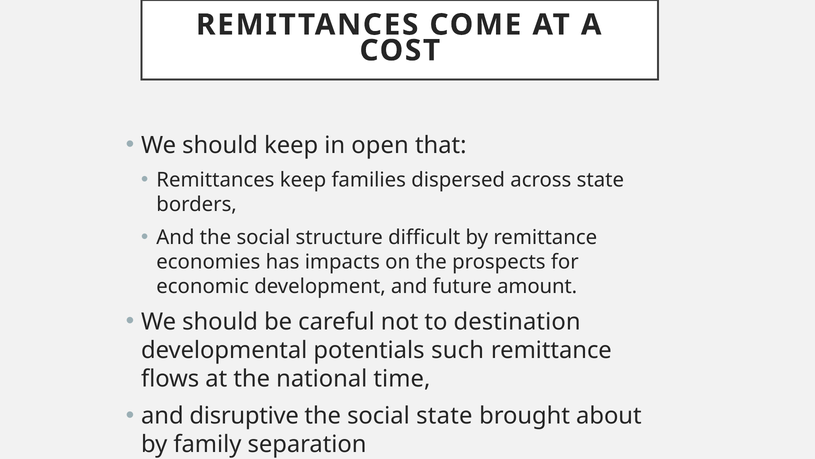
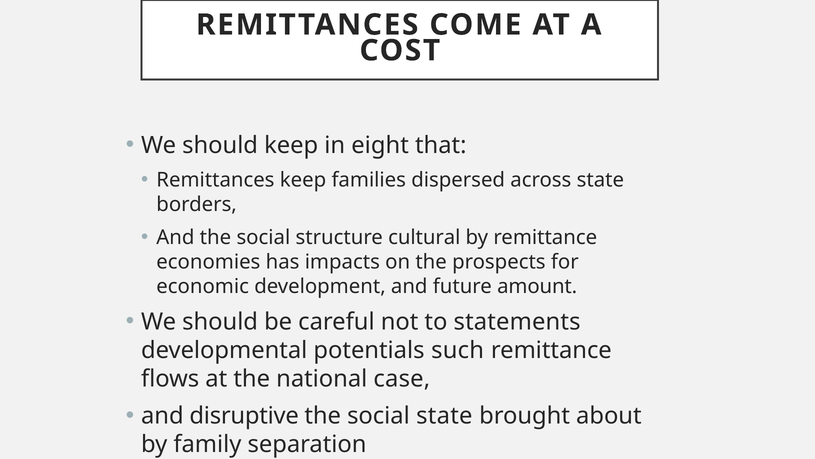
open: open -> eight
difficult: difficult -> cultural
destination: destination -> statements
time: time -> case
